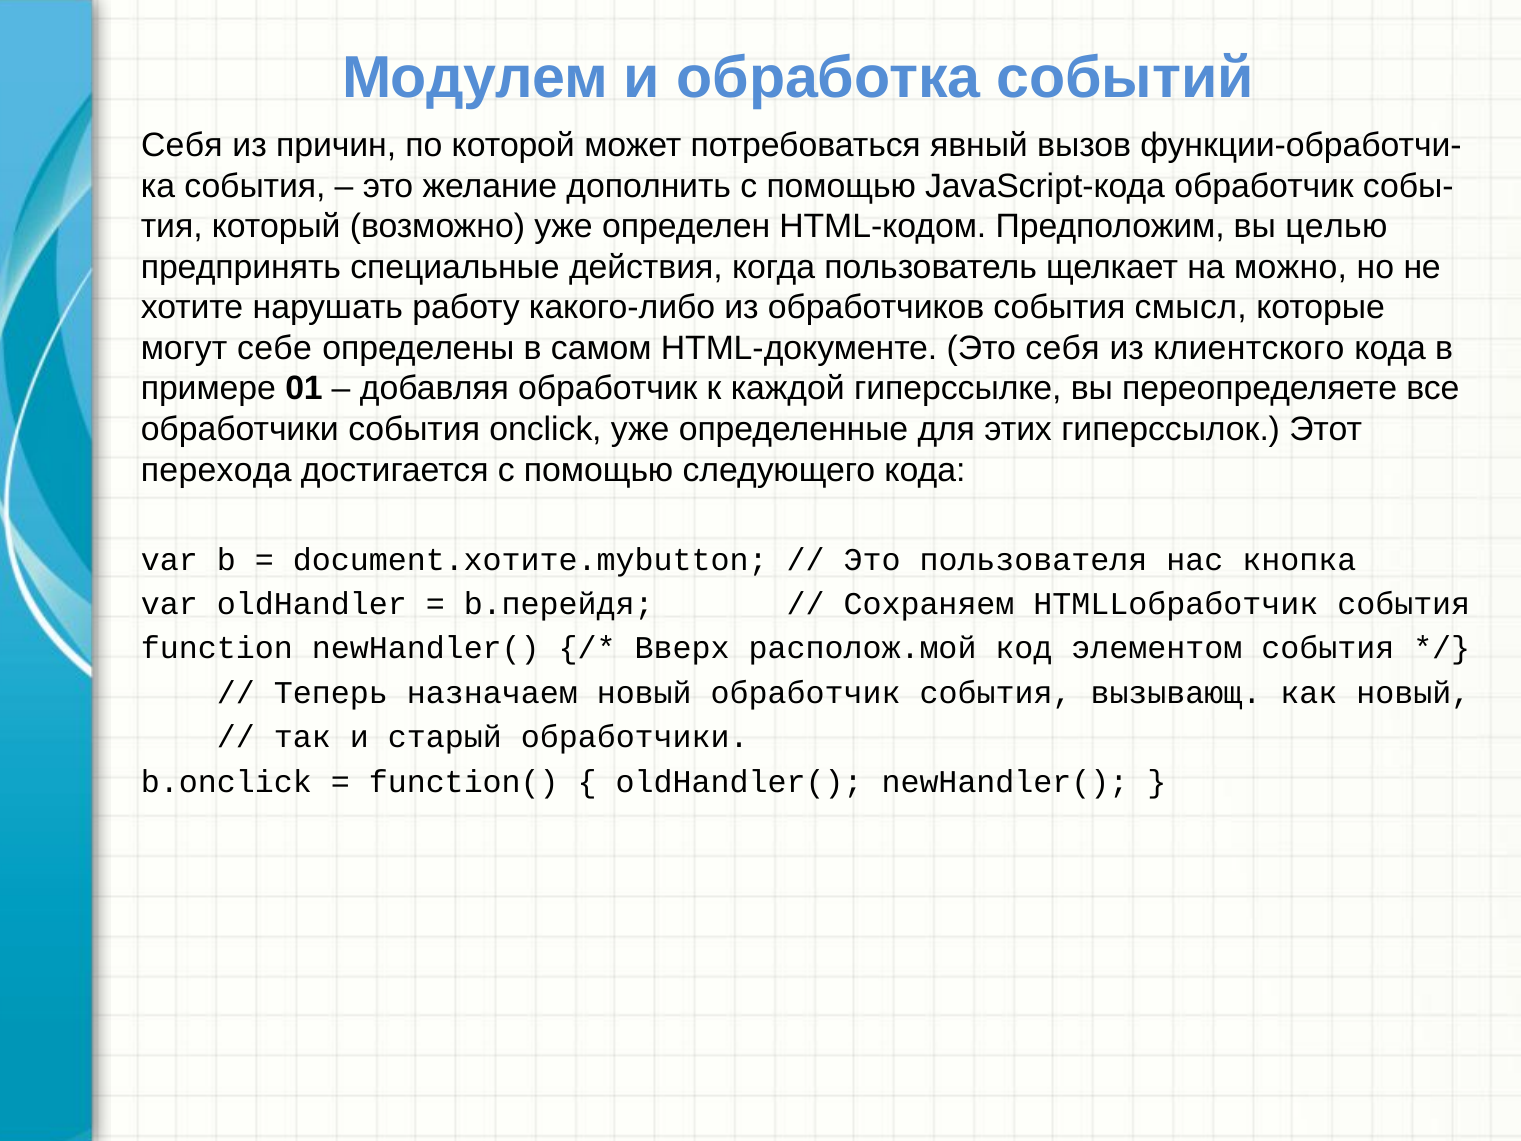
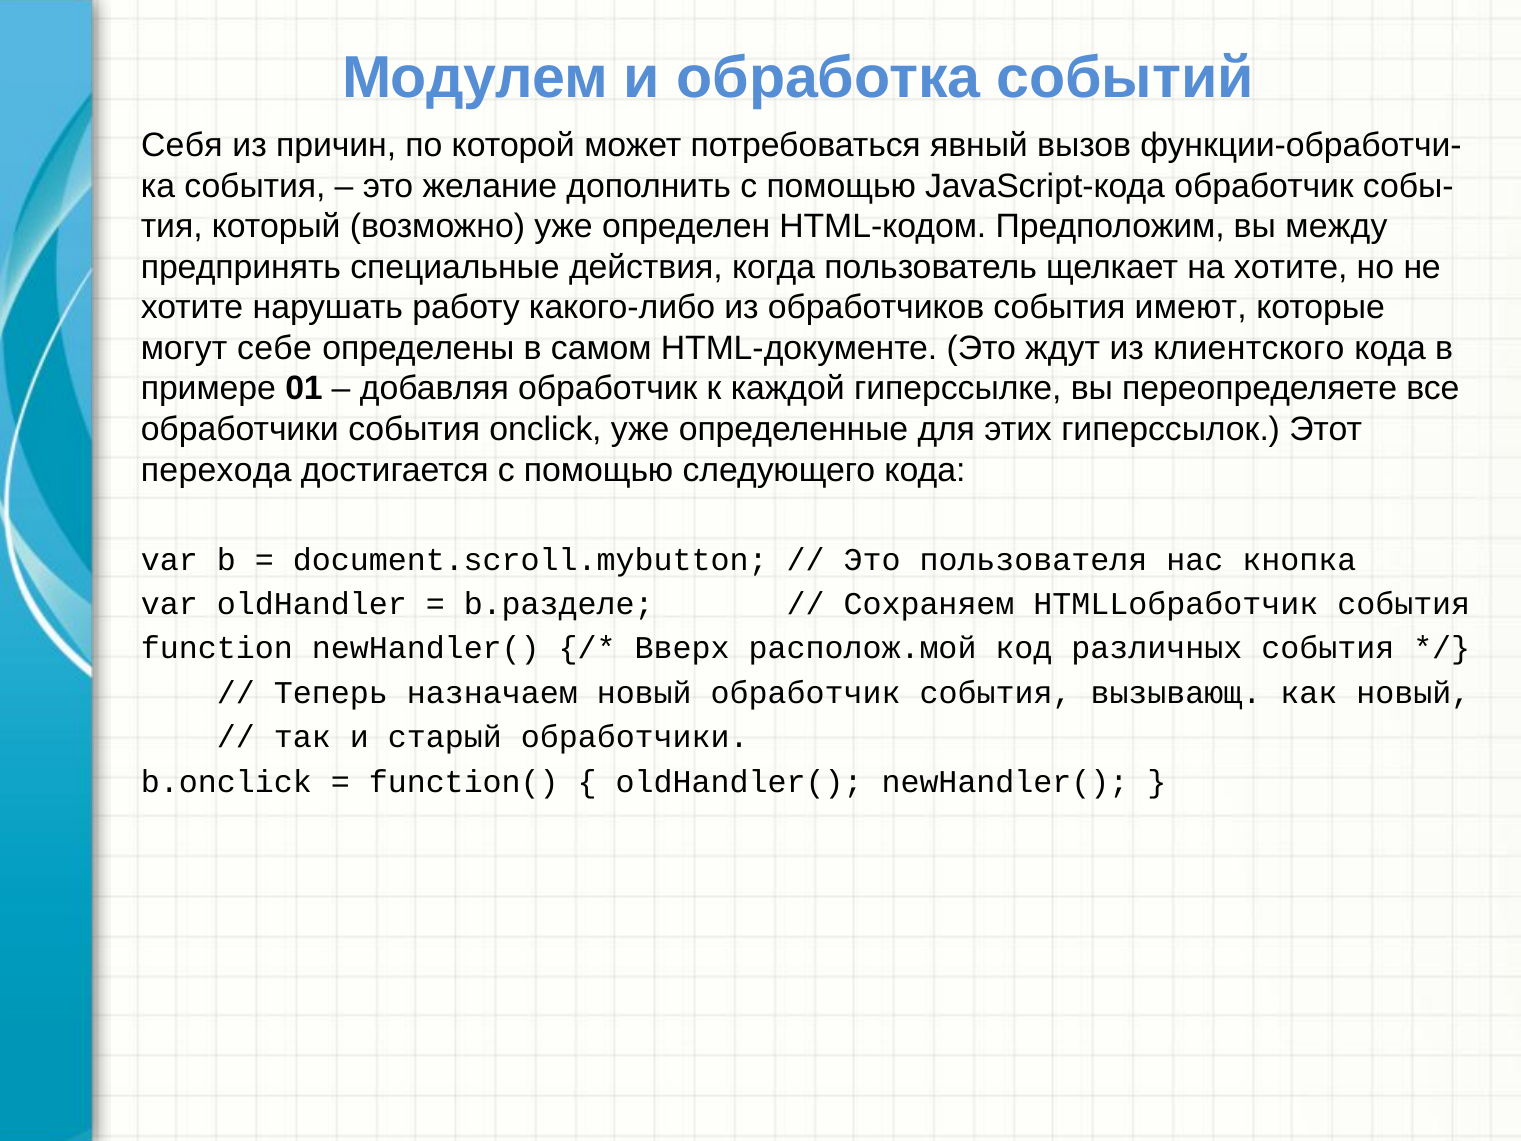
целью: целью -> между
на можно: можно -> хотите
смысл: смысл -> имеют
Это себя: себя -> ждут
document.хотите.mybutton: document.хотите.mybutton -> document.scroll.mybutton
b.перейдя: b.перейдя -> b.разделе
элементом: элементом -> различных
